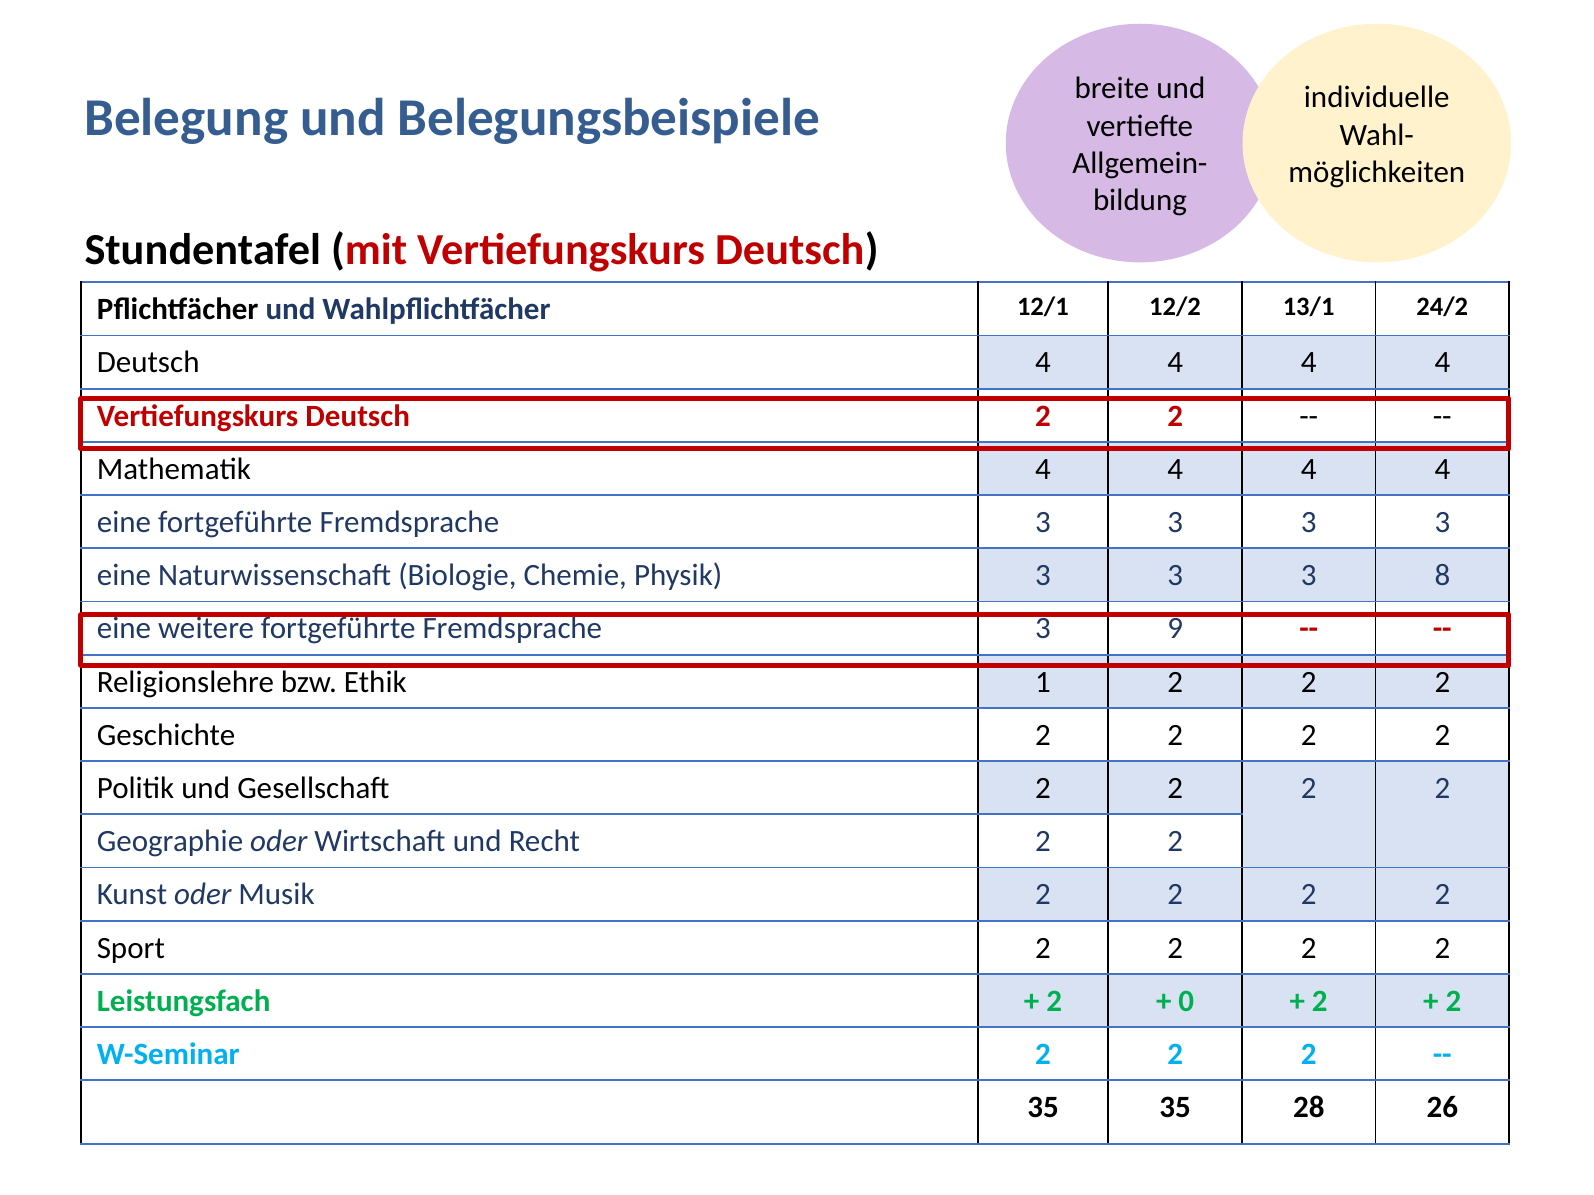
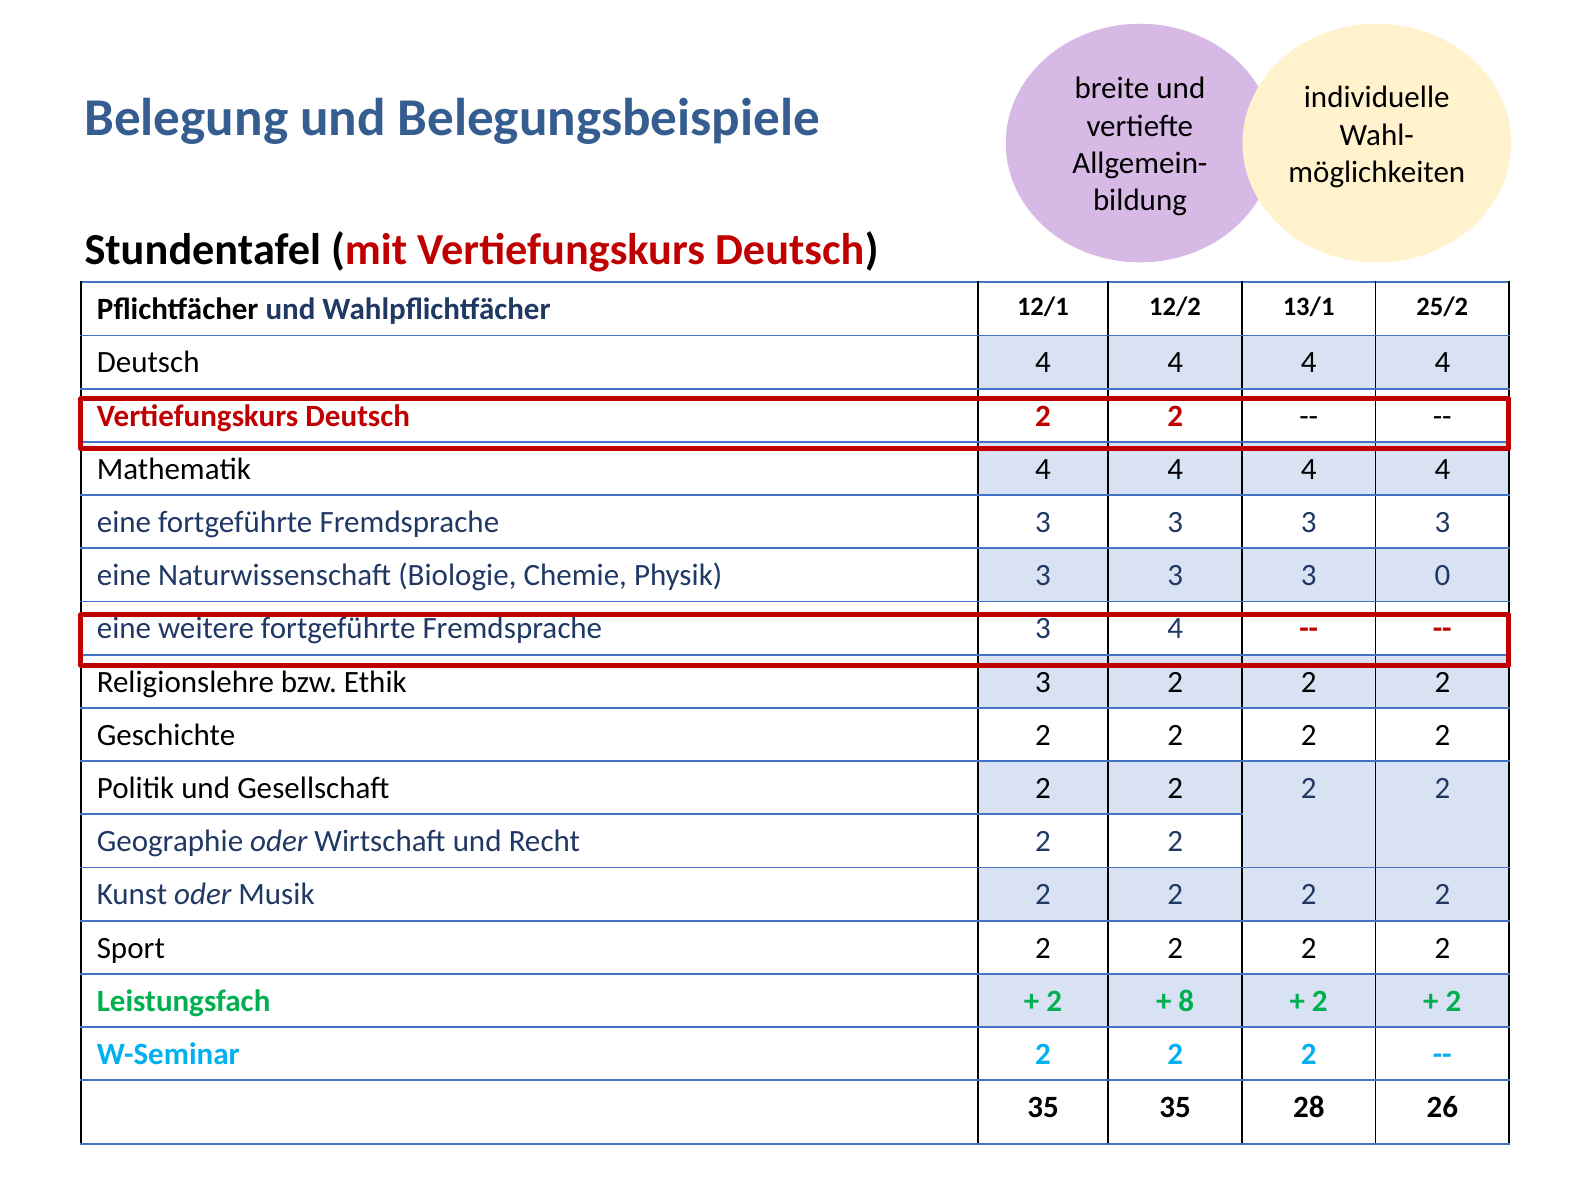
24/2: 24/2 -> 25/2
8: 8 -> 0
3 9: 9 -> 4
Ethik 1: 1 -> 3
0: 0 -> 8
